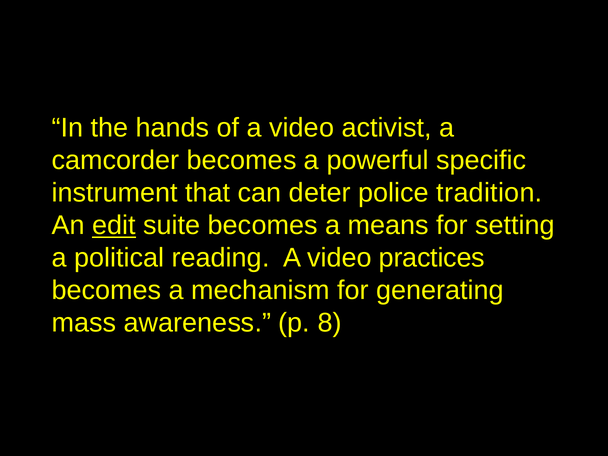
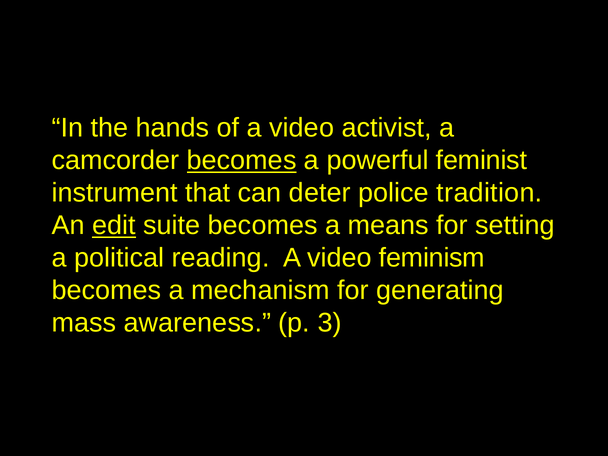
becomes at (242, 161) underline: none -> present
specific: specific -> feminist
practices: practices -> feminism
8: 8 -> 3
